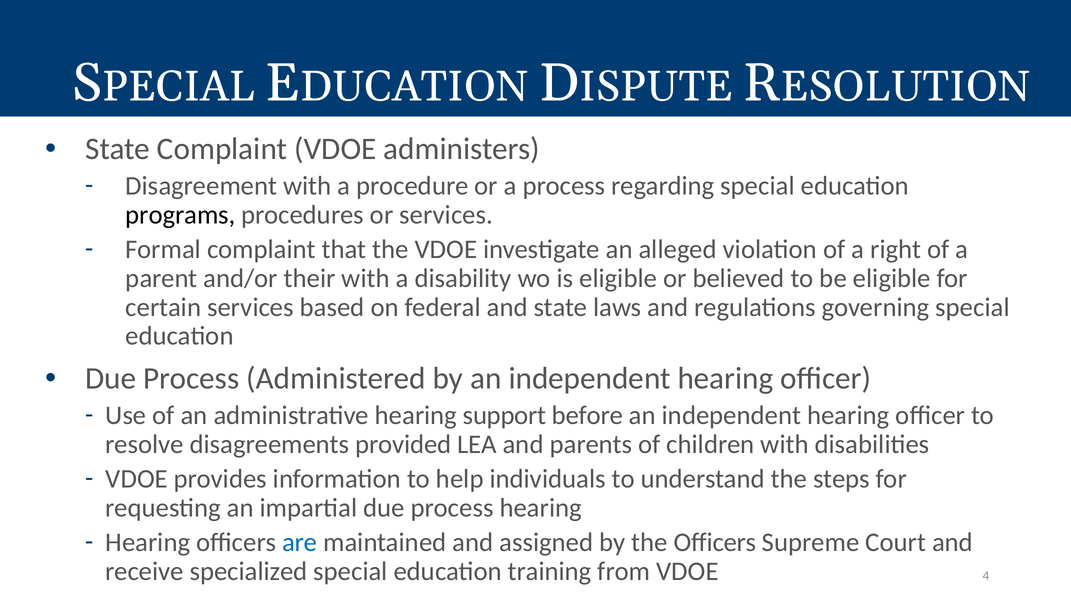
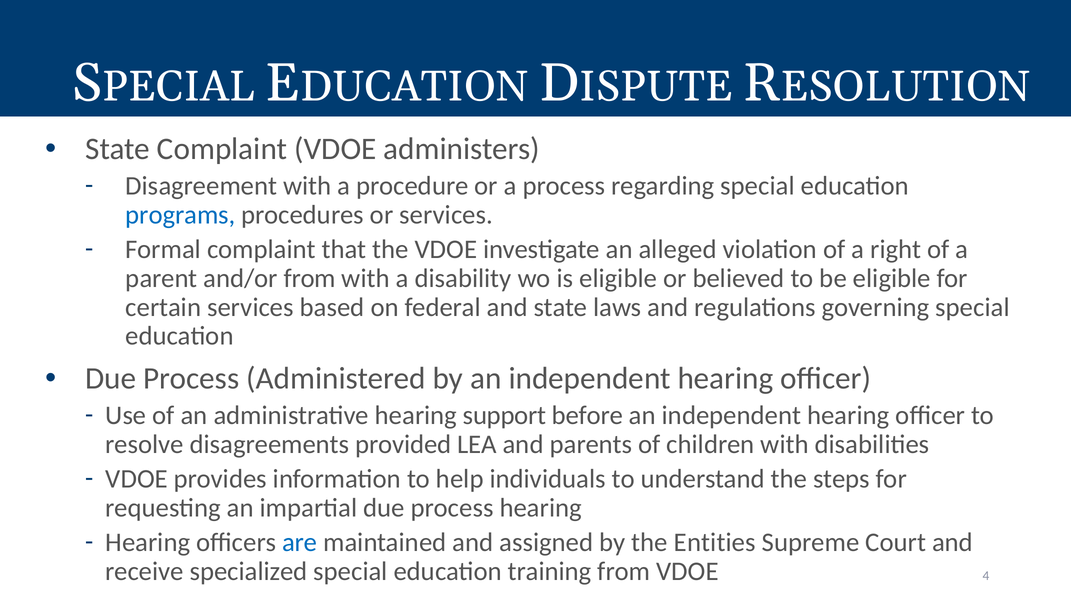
programs colour: black -> blue
and/or their: their -> from
the Officers: Officers -> Entities
